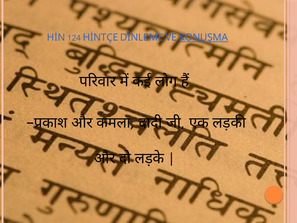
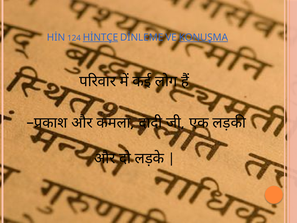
HİNTÇE underline: none -> present
